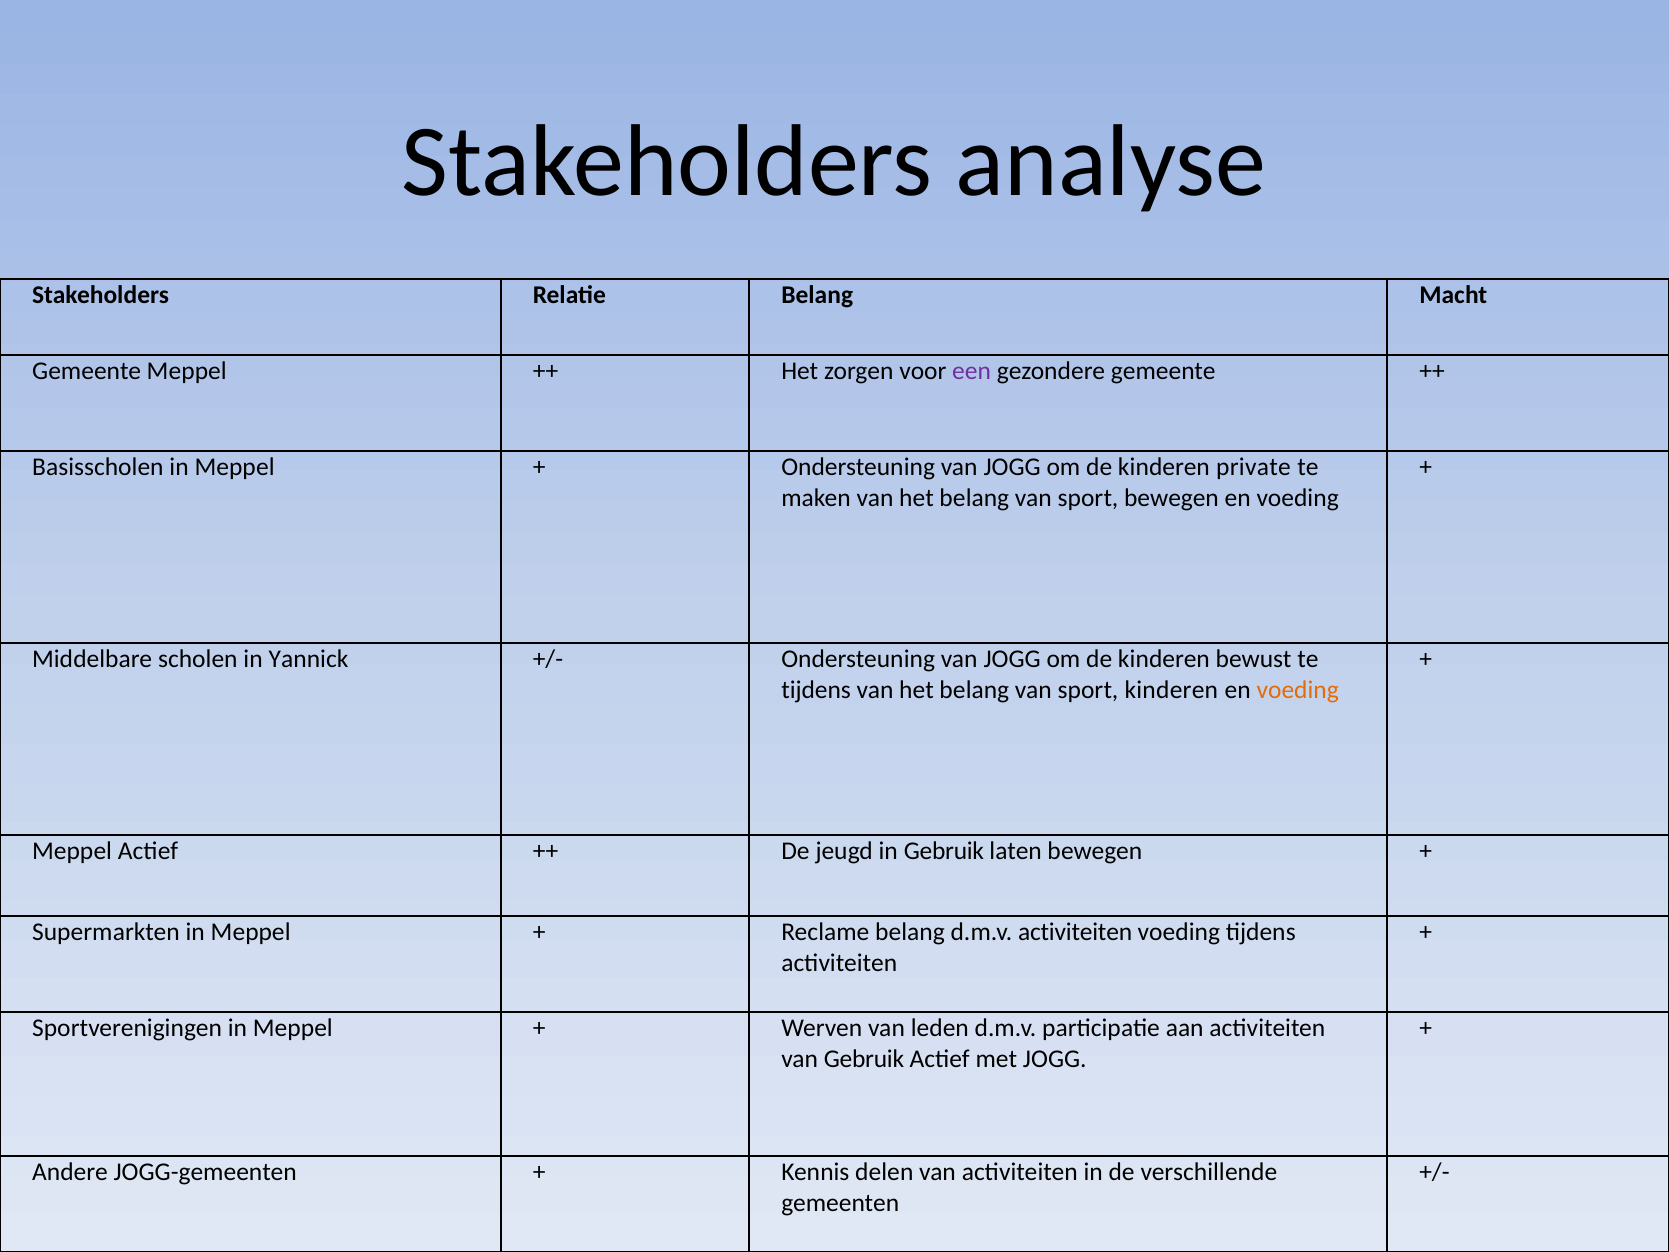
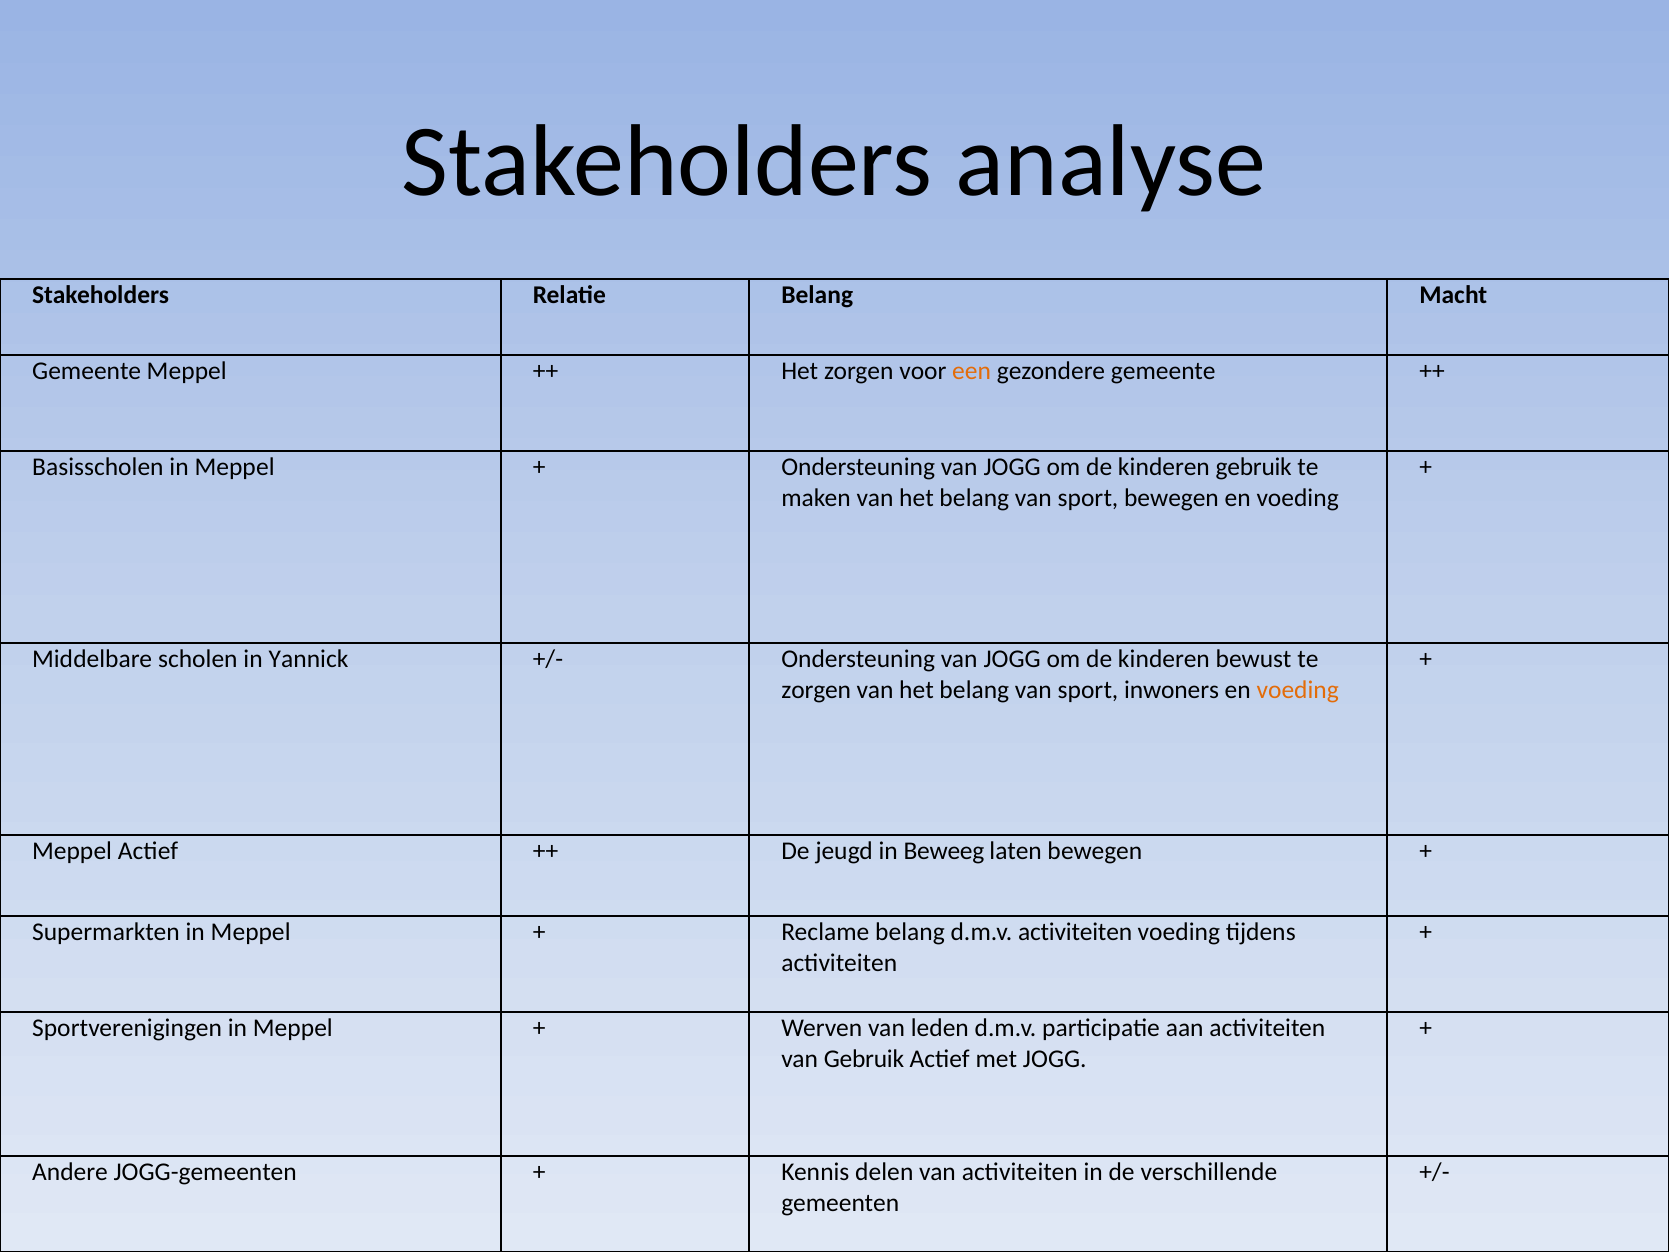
een colour: purple -> orange
kinderen private: private -> gebruik
tijdens at (816, 690): tijdens -> zorgen
sport kinderen: kinderen -> inwoners
in Gebruik: Gebruik -> Beweeg
